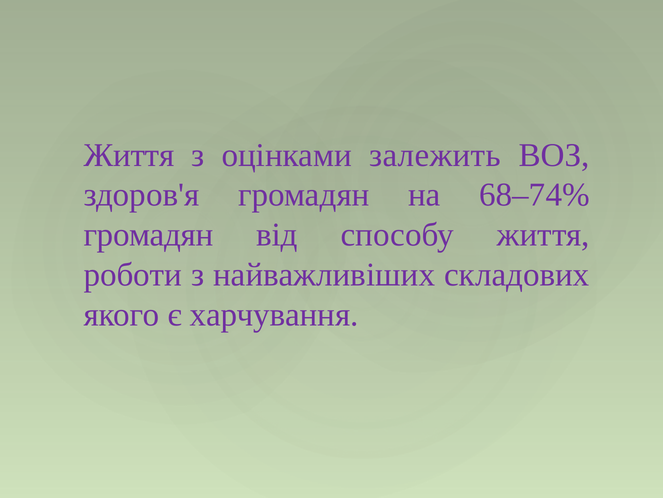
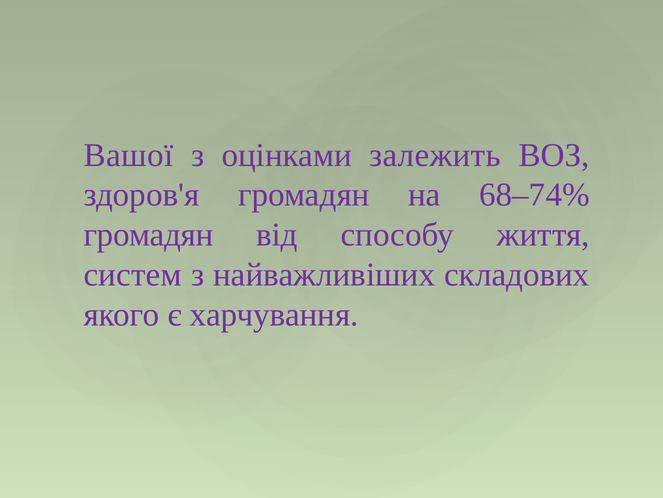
Життя at (129, 155): Життя -> Вашої
роботи: роботи -> систем
